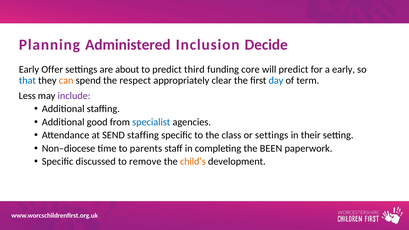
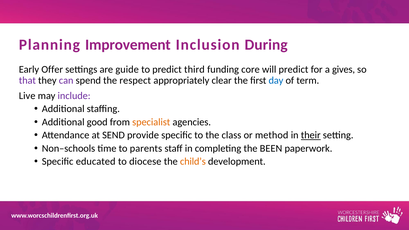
Administered: Administered -> Improvement
Decide: Decide -> During
about: about -> guide
a early: early -> gives
that colour: blue -> purple
can colour: orange -> purple
Less: Less -> Live
specialist colour: blue -> orange
SEND staffing: staffing -> provide
or settings: settings -> method
their underline: none -> present
Non–diocese: Non–diocese -> Non–schools
discussed: discussed -> educated
remove: remove -> diocese
